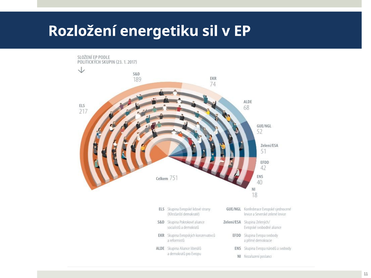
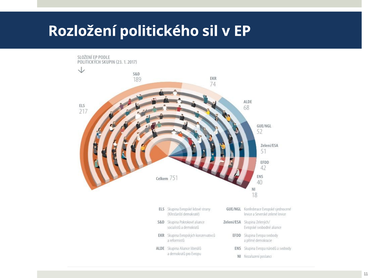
energetiku: energetiku -> politického
